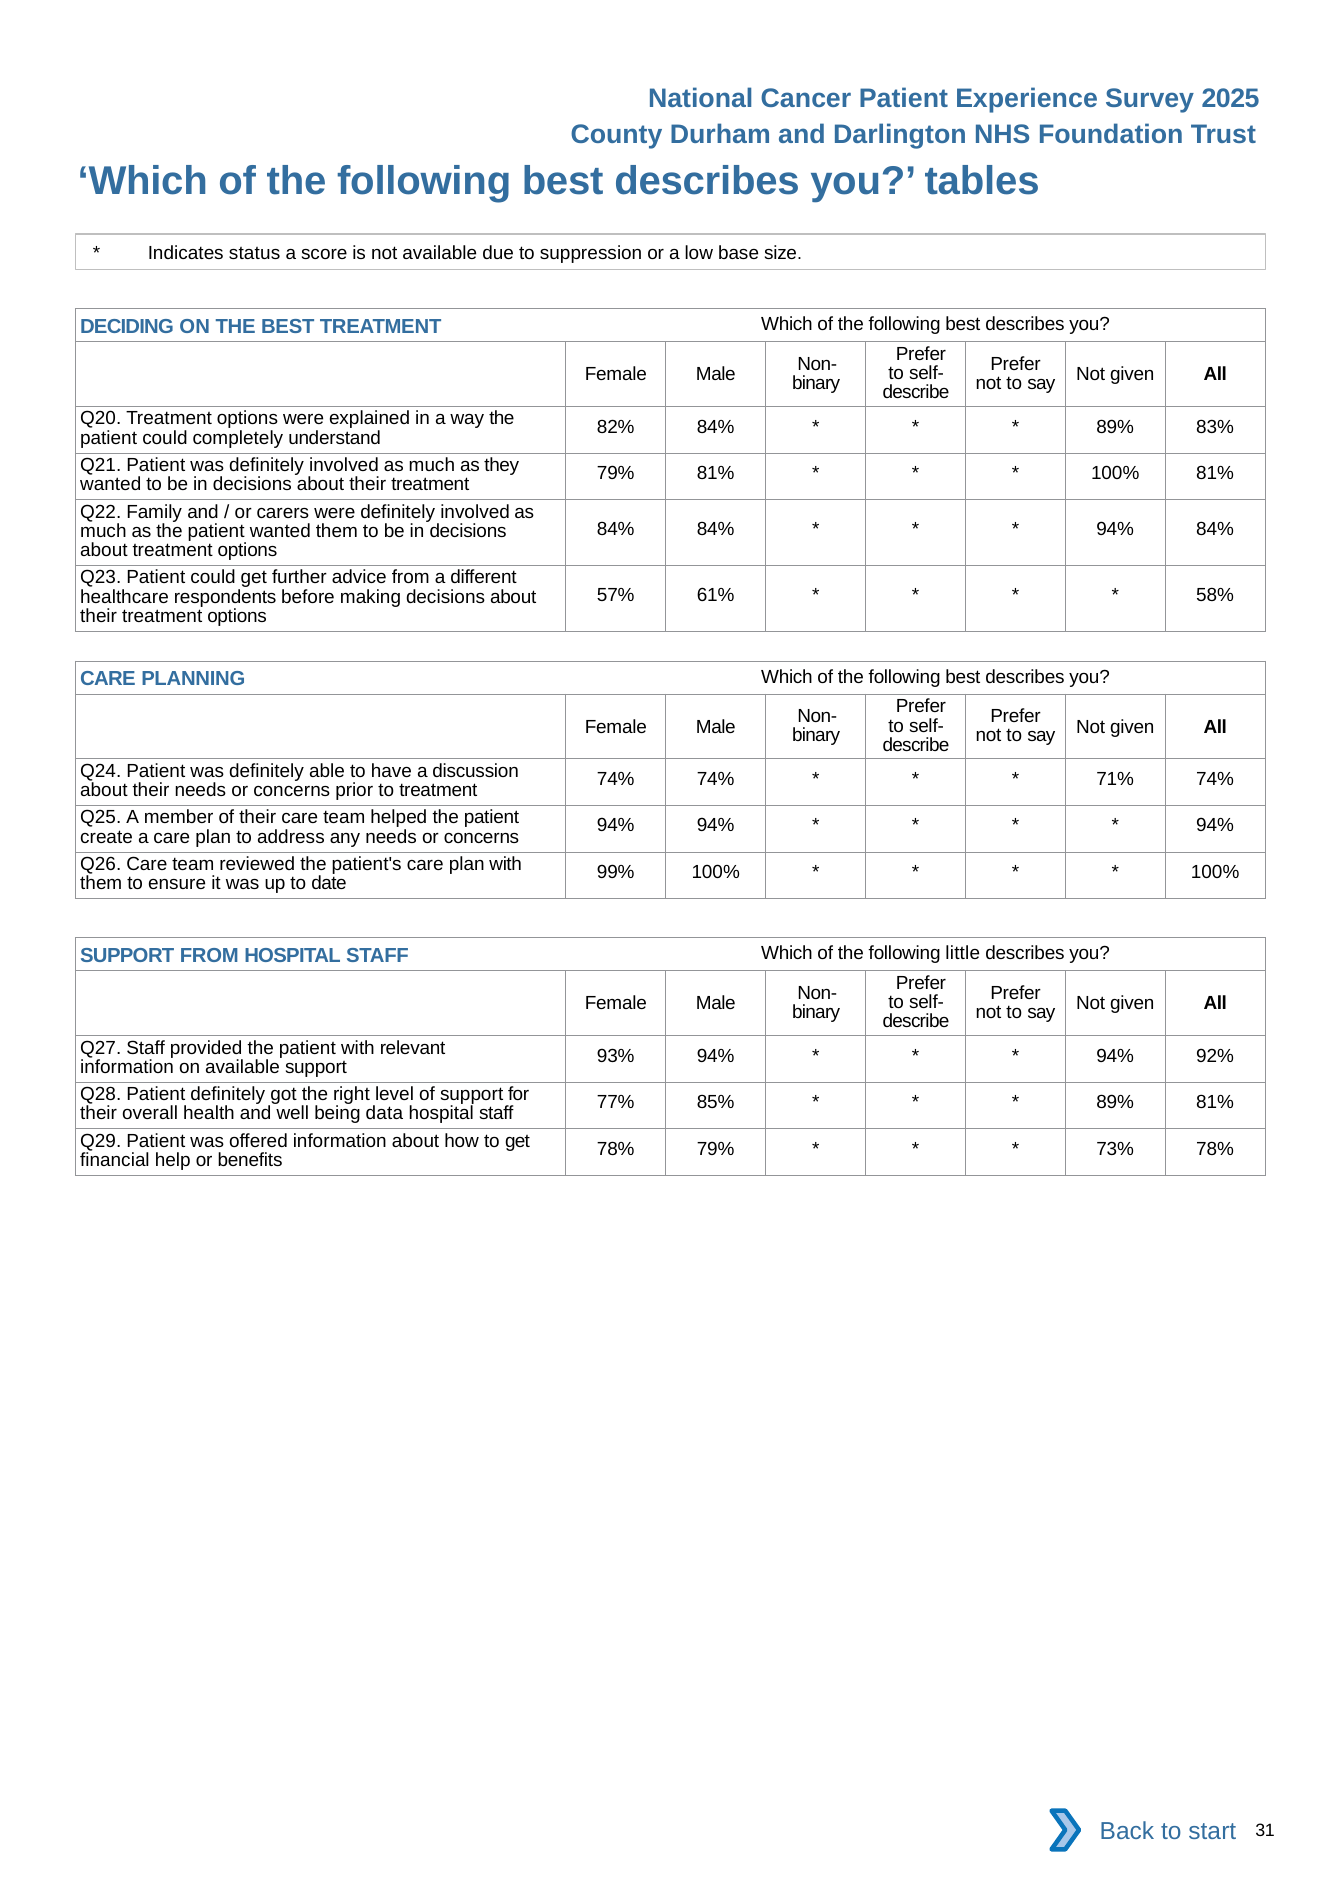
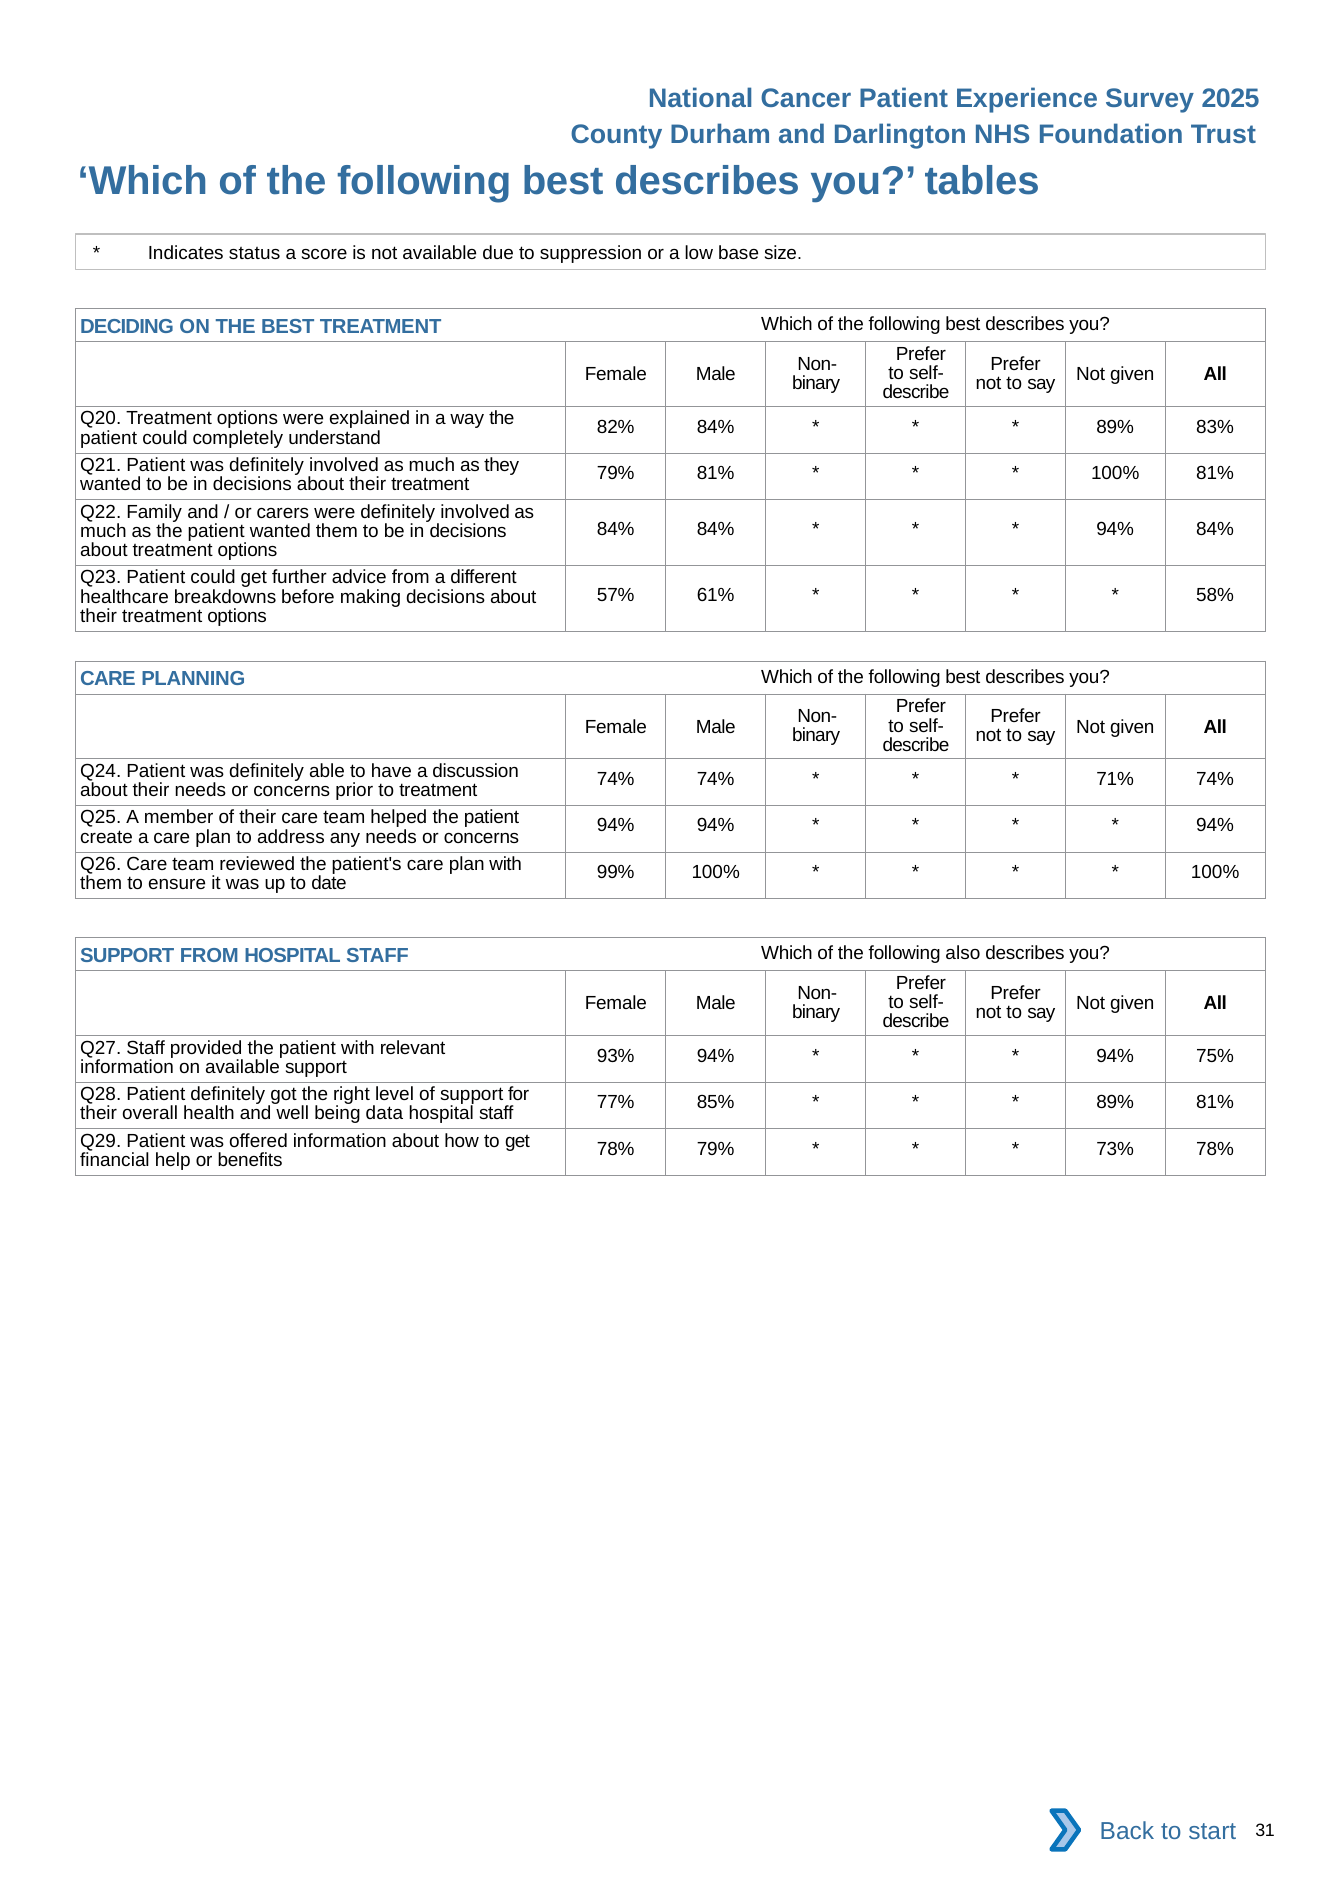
respondents: respondents -> breakdowns
little: little -> also
92%: 92% -> 75%
